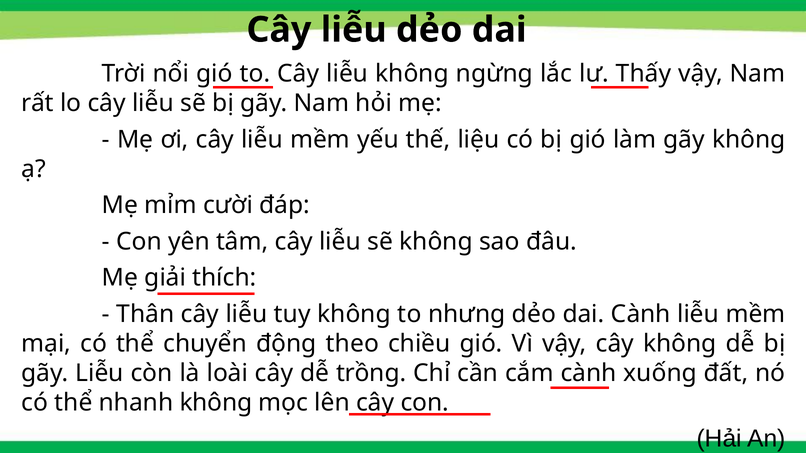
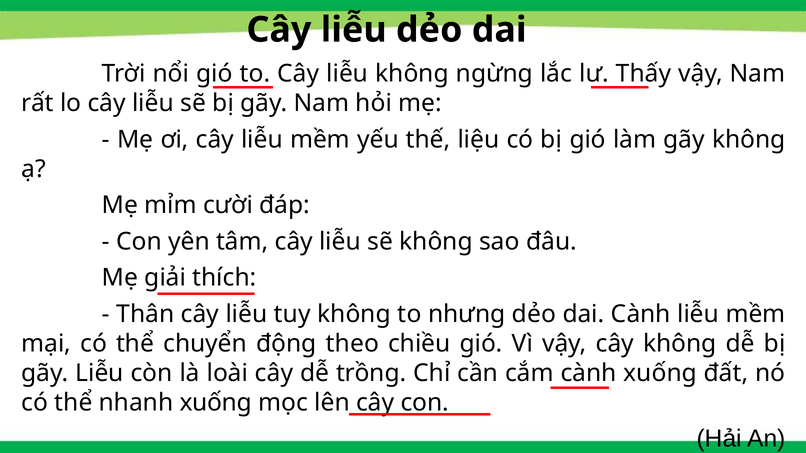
nhanh không: không -> xuống
